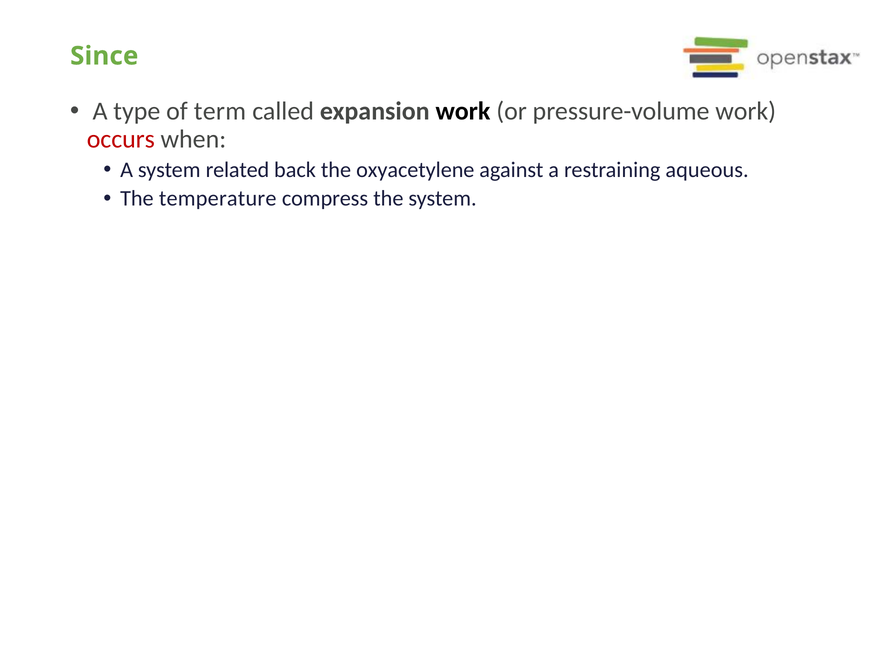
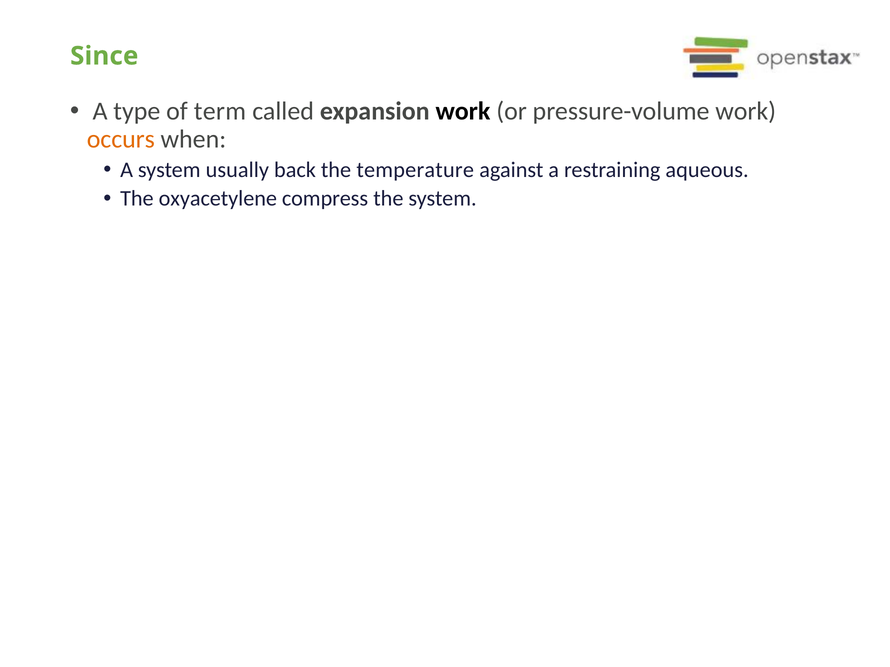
occurs colour: red -> orange
related: related -> usually
oxyacetylene: oxyacetylene -> temperature
temperature: temperature -> oxyacetylene
